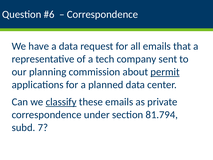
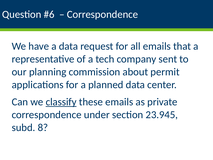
permit underline: present -> none
81.794: 81.794 -> 23.945
7: 7 -> 8
